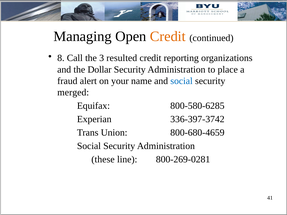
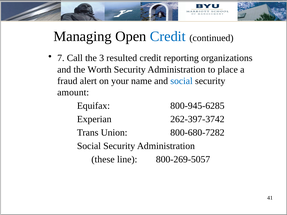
Credit at (168, 36) colour: orange -> blue
8: 8 -> 7
Dollar: Dollar -> Worth
merged: merged -> amount
800-580-6285: 800-580-6285 -> 800-945-6285
336-397-3742: 336-397-3742 -> 262-397-3742
800-680-4659: 800-680-4659 -> 800-680-7282
800-269-0281: 800-269-0281 -> 800-269-5057
